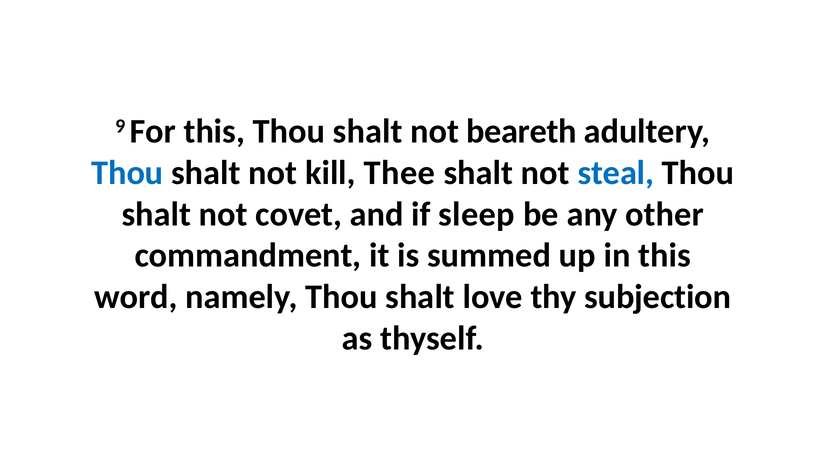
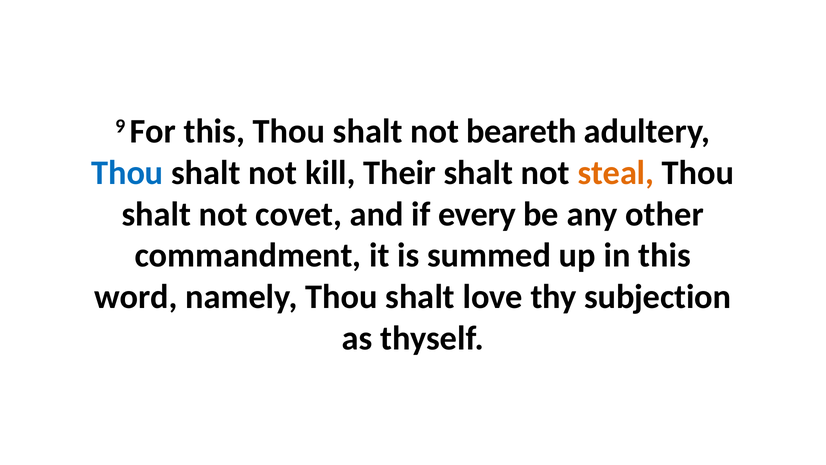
Thee: Thee -> Their
steal colour: blue -> orange
sleep: sleep -> every
